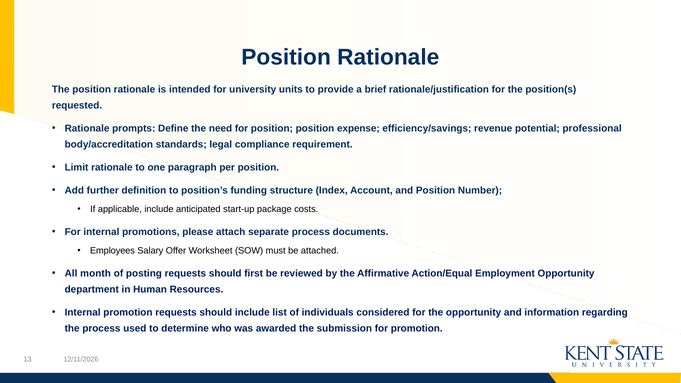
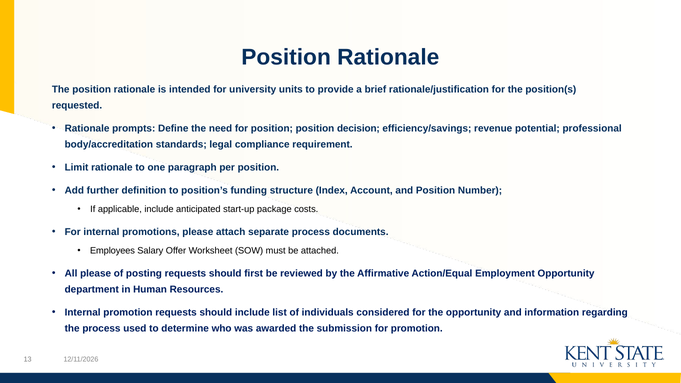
expense: expense -> decision
All month: month -> please
